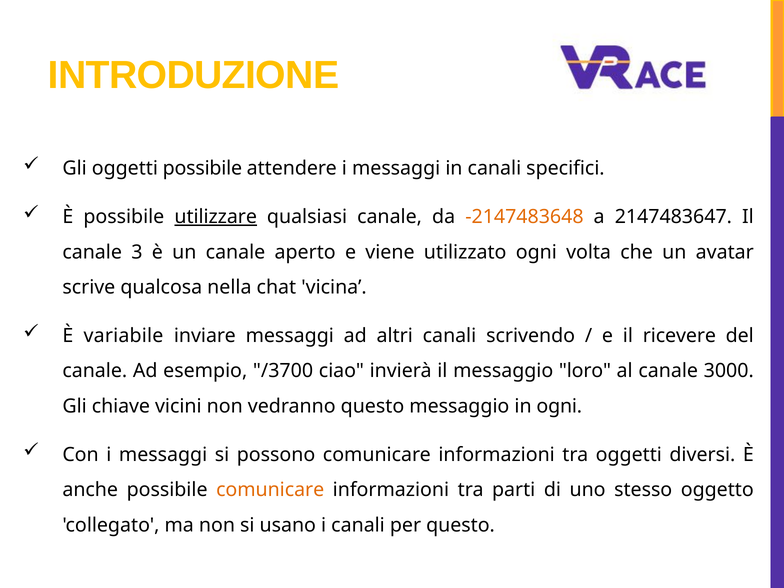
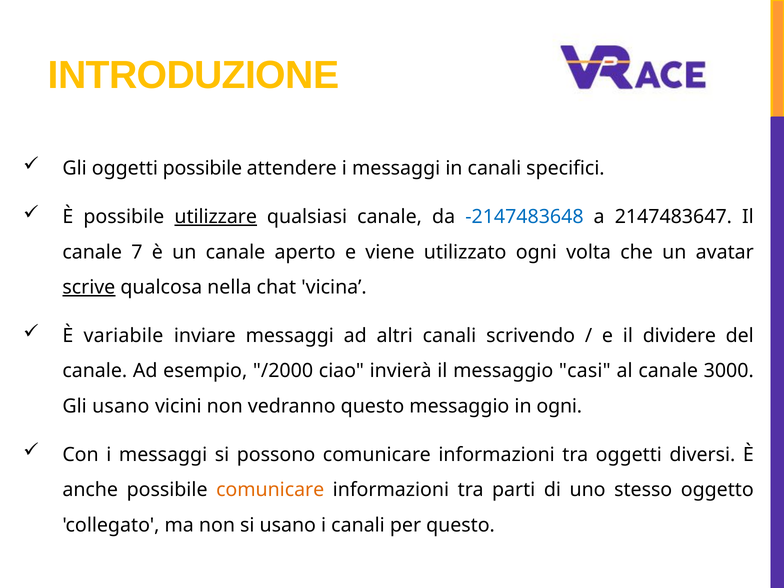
-2147483648 colour: orange -> blue
3: 3 -> 7
scrive underline: none -> present
ricevere: ricevere -> dividere
/3700: /3700 -> /2000
loro: loro -> casi
Gli chiave: chiave -> usano
